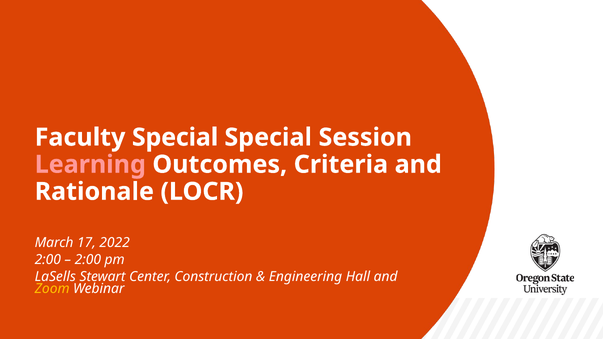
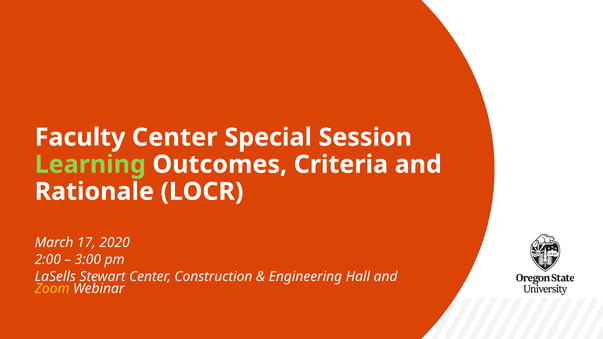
Faculty Special: Special -> Center
Learning colour: pink -> light green
2022: 2022 -> 2020
2:00 at (88, 260): 2:00 -> 3:00
